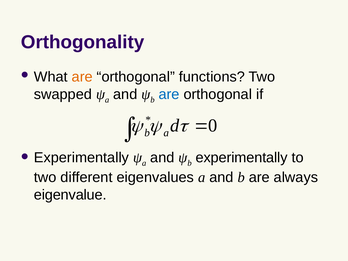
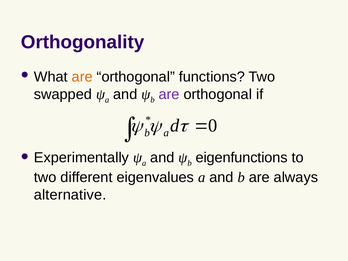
are at (169, 94) colour: blue -> purple
b experimentally: experimentally -> eigenfunctions
eigenvalue: eigenvalue -> alternative
